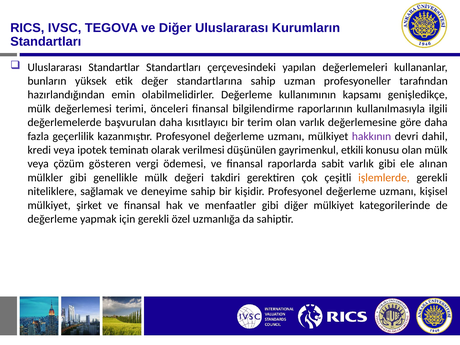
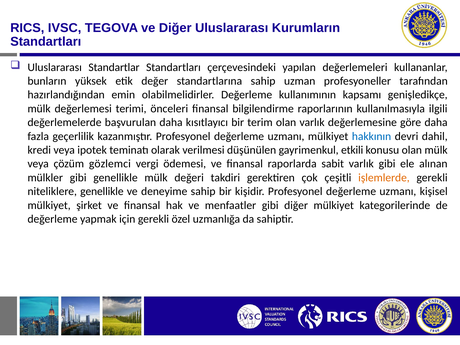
hakkının colour: purple -> blue
gösteren: gösteren -> gözlemci
niteliklere sağlamak: sağlamak -> genellikle
